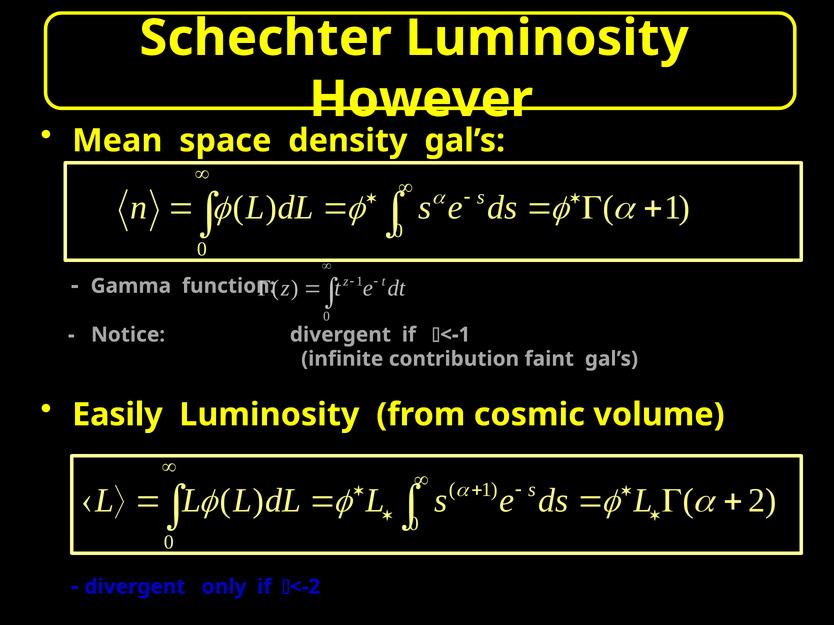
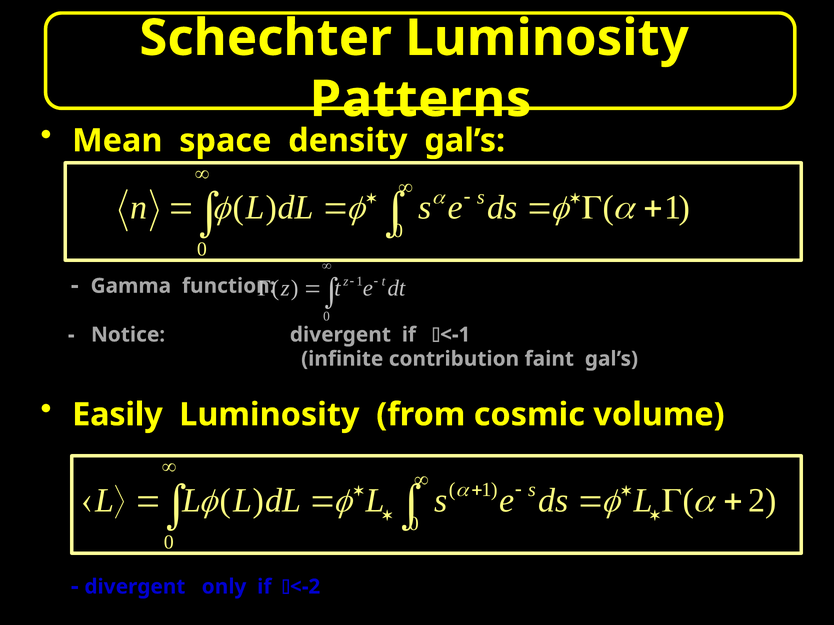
However: However -> Patterns
